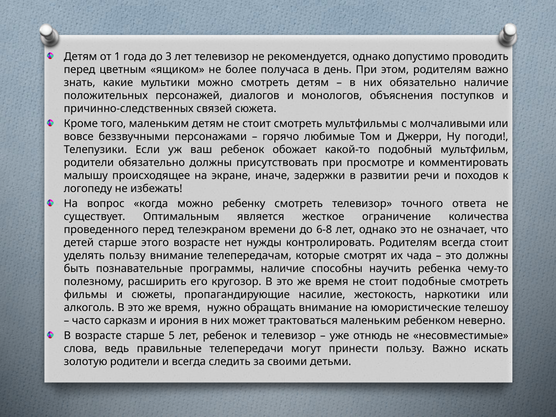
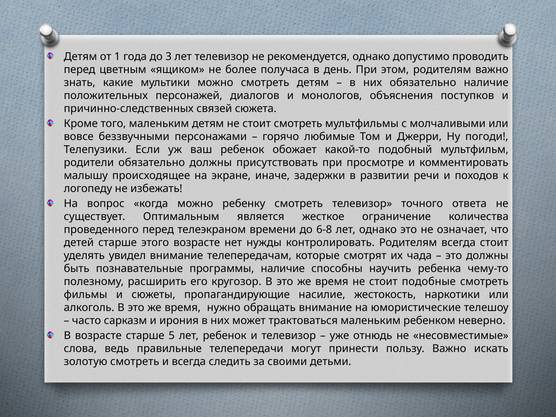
уделять пользу: пользу -> увидел
золотую родители: родители -> смотреть
